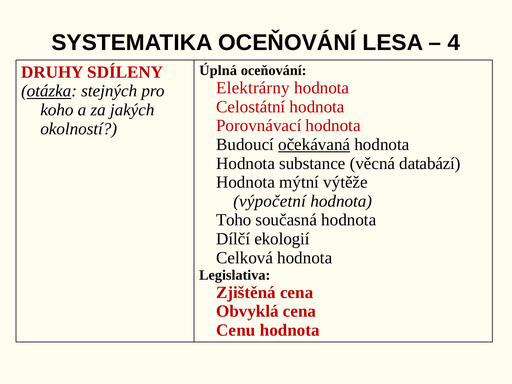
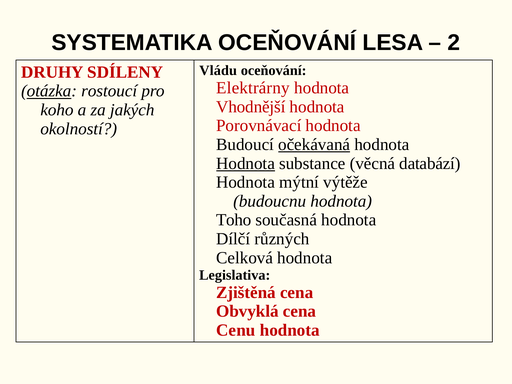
4: 4 -> 2
Úplná: Úplná -> Vládu
stejných: stejných -> rostoucí
Celostátní: Celostátní -> Vhodnější
Hodnota at (246, 163) underline: none -> present
výpočetní: výpočetní -> budoucnu
ekologií: ekologií -> různých
